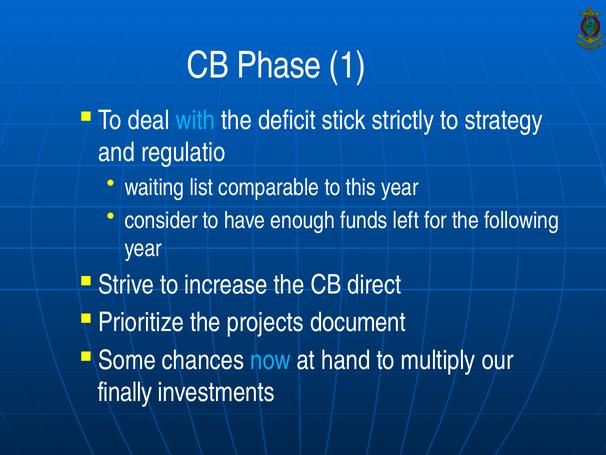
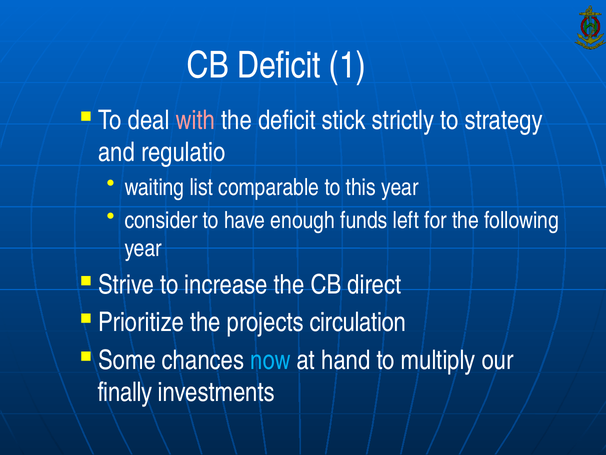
CB Phase: Phase -> Deficit
with colour: light blue -> pink
document: document -> circulation
